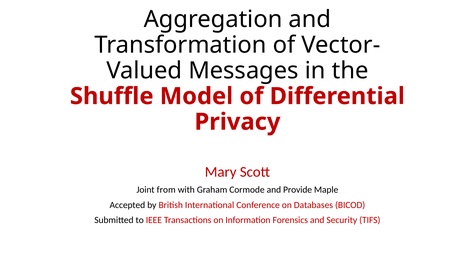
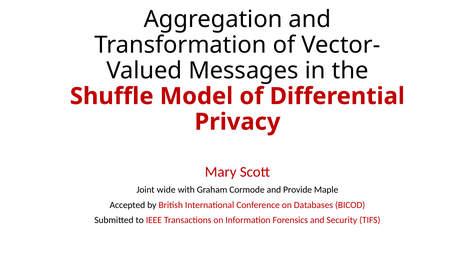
from: from -> wide
